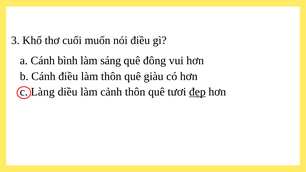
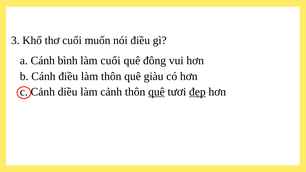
làm sáng: sáng -> cuối
c Làng: Làng -> Cảnh
quê at (156, 92) underline: none -> present
